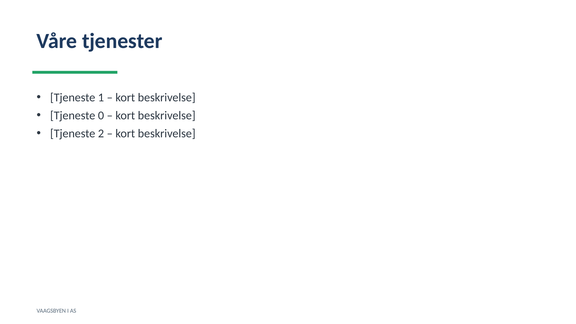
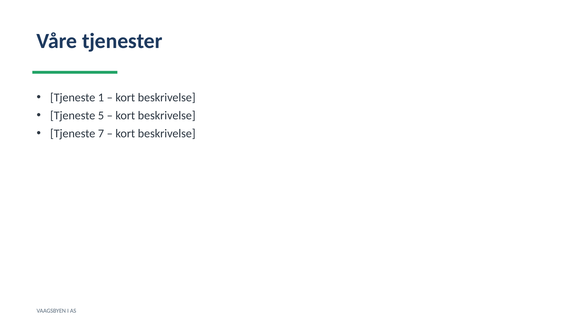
0: 0 -> 5
2: 2 -> 7
